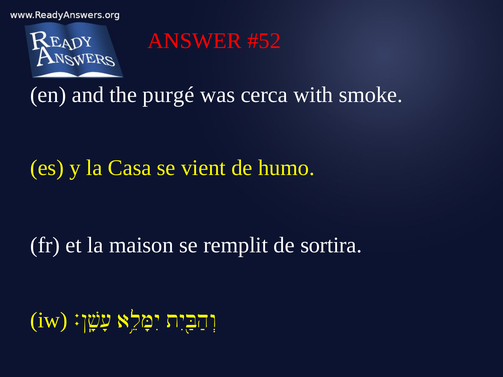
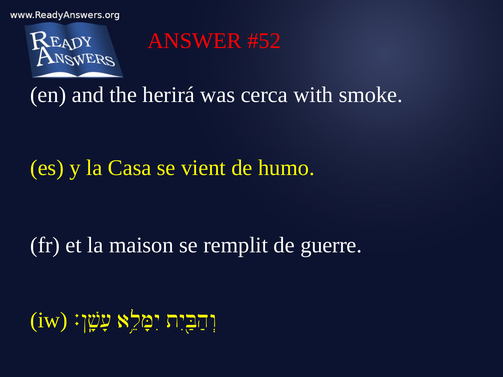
purgé: purgé -> herirá
sortira: sortira -> guerre
